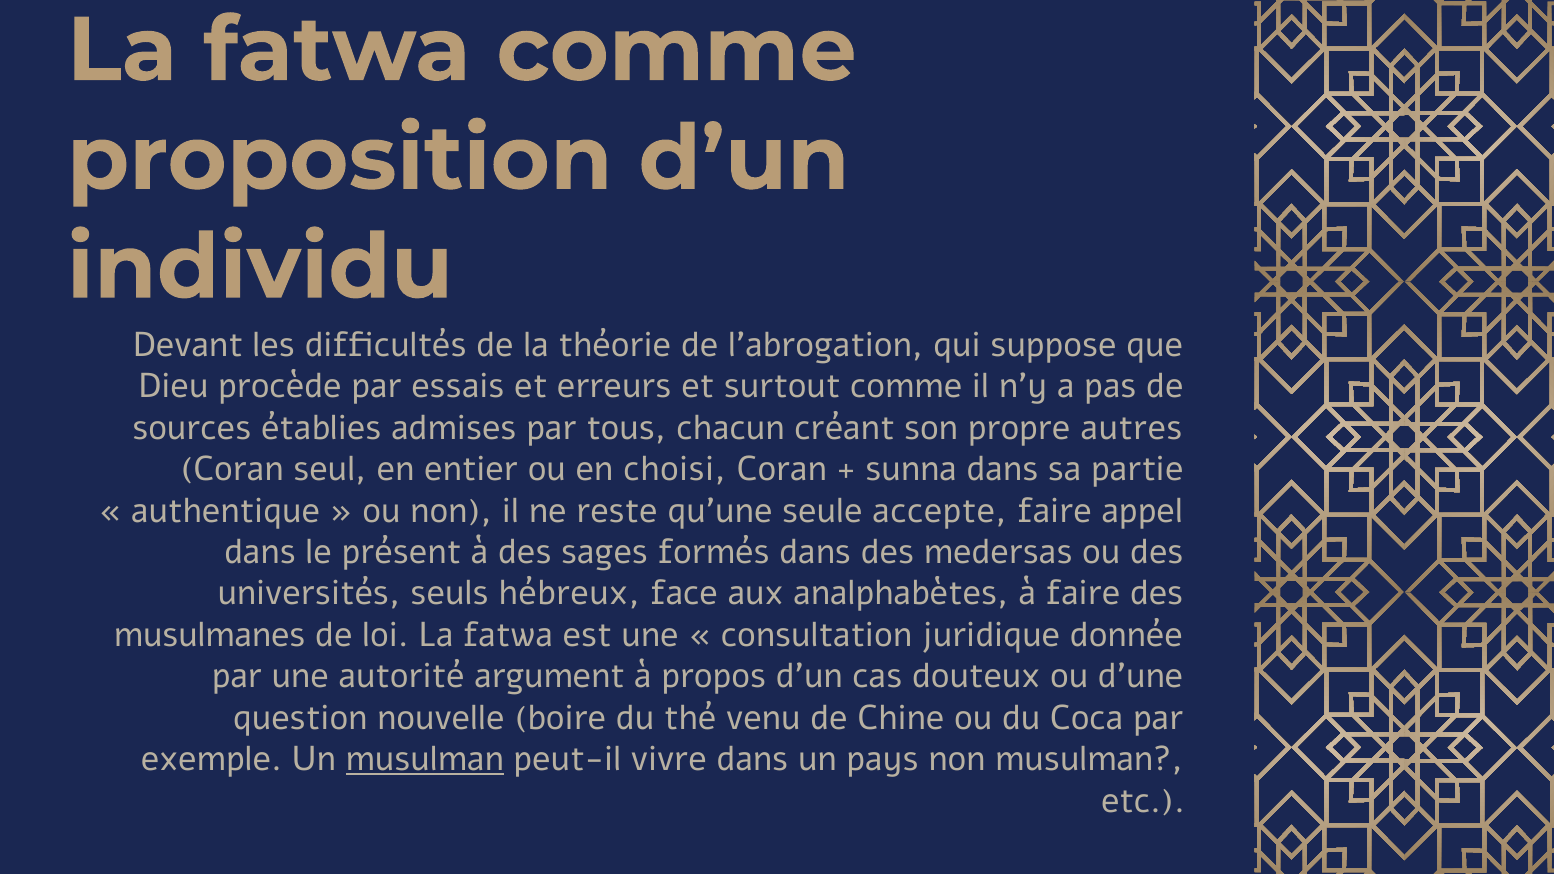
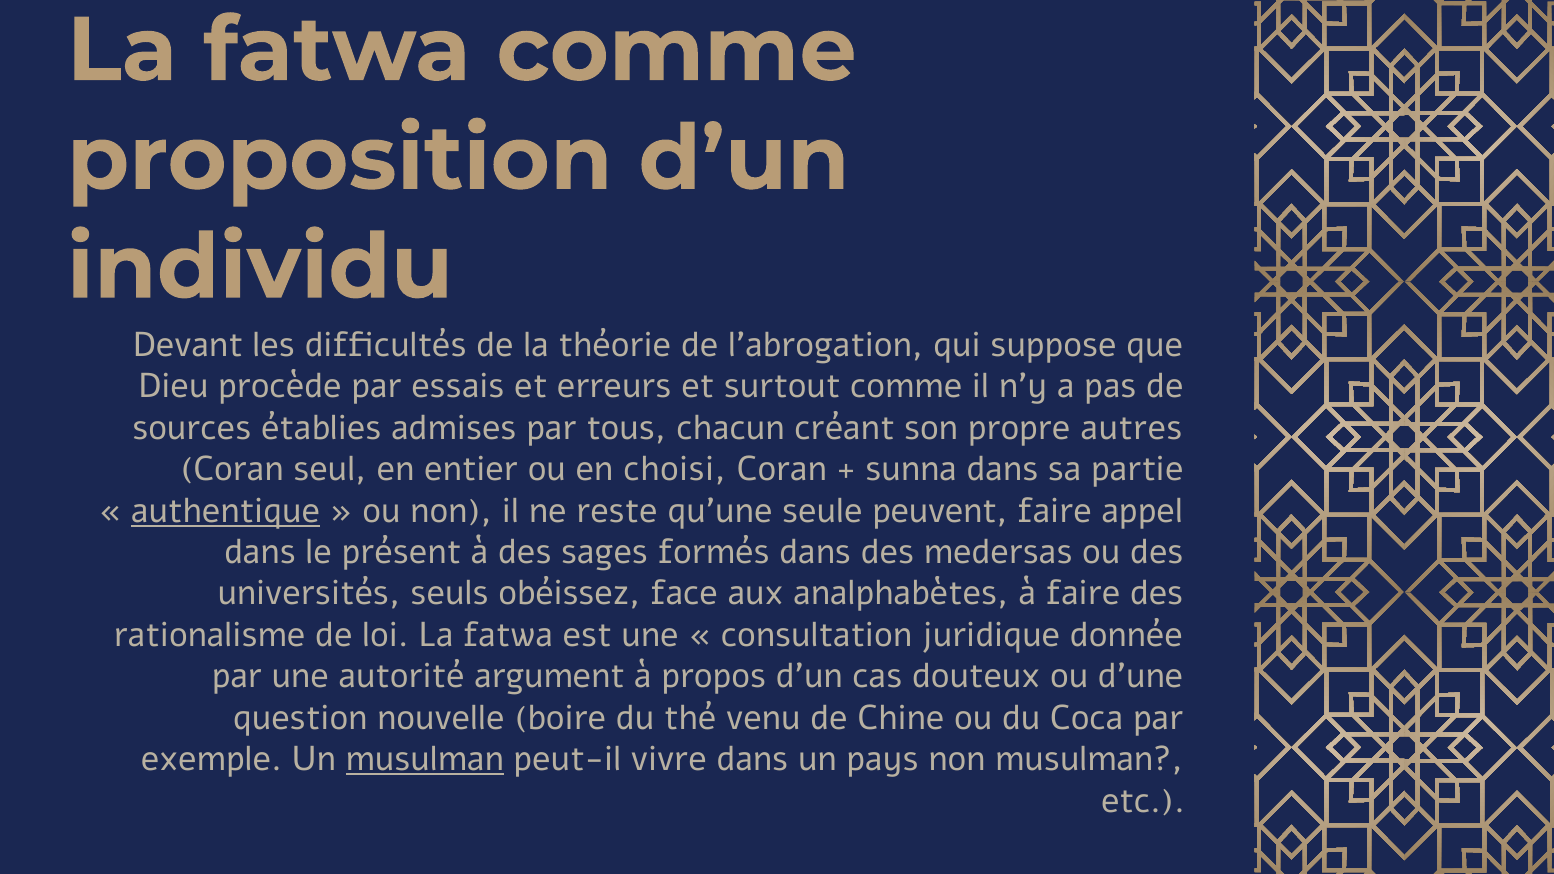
authentique underline: none -> present
accepte: accepte -> peuvent
hébreux: hébreux -> obéissez
musulmanes: musulmanes -> rationalisme
